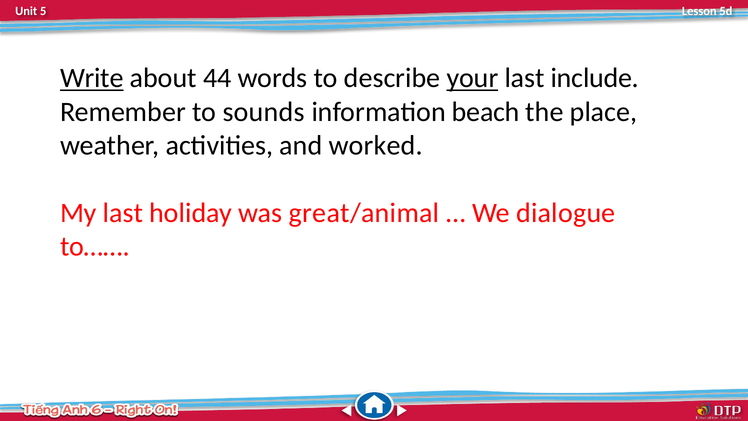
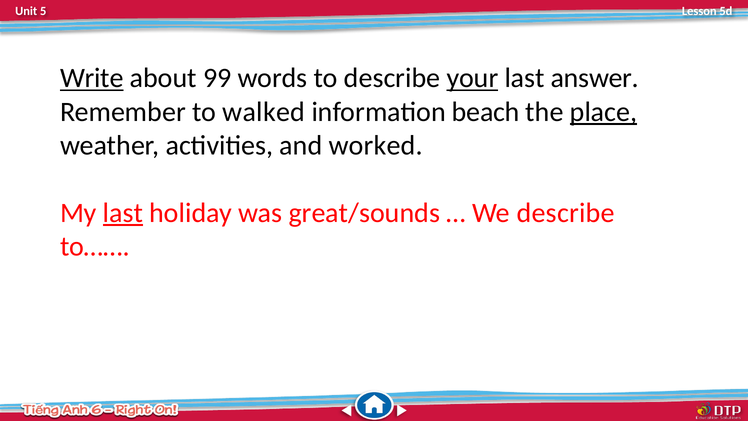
44: 44 -> 99
include: include -> answer
sounds: sounds -> walked
place underline: none -> present
last at (123, 213) underline: none -> present
great/animal: great/animal -> great/sounds
We dialogue: dialogue -> describe
